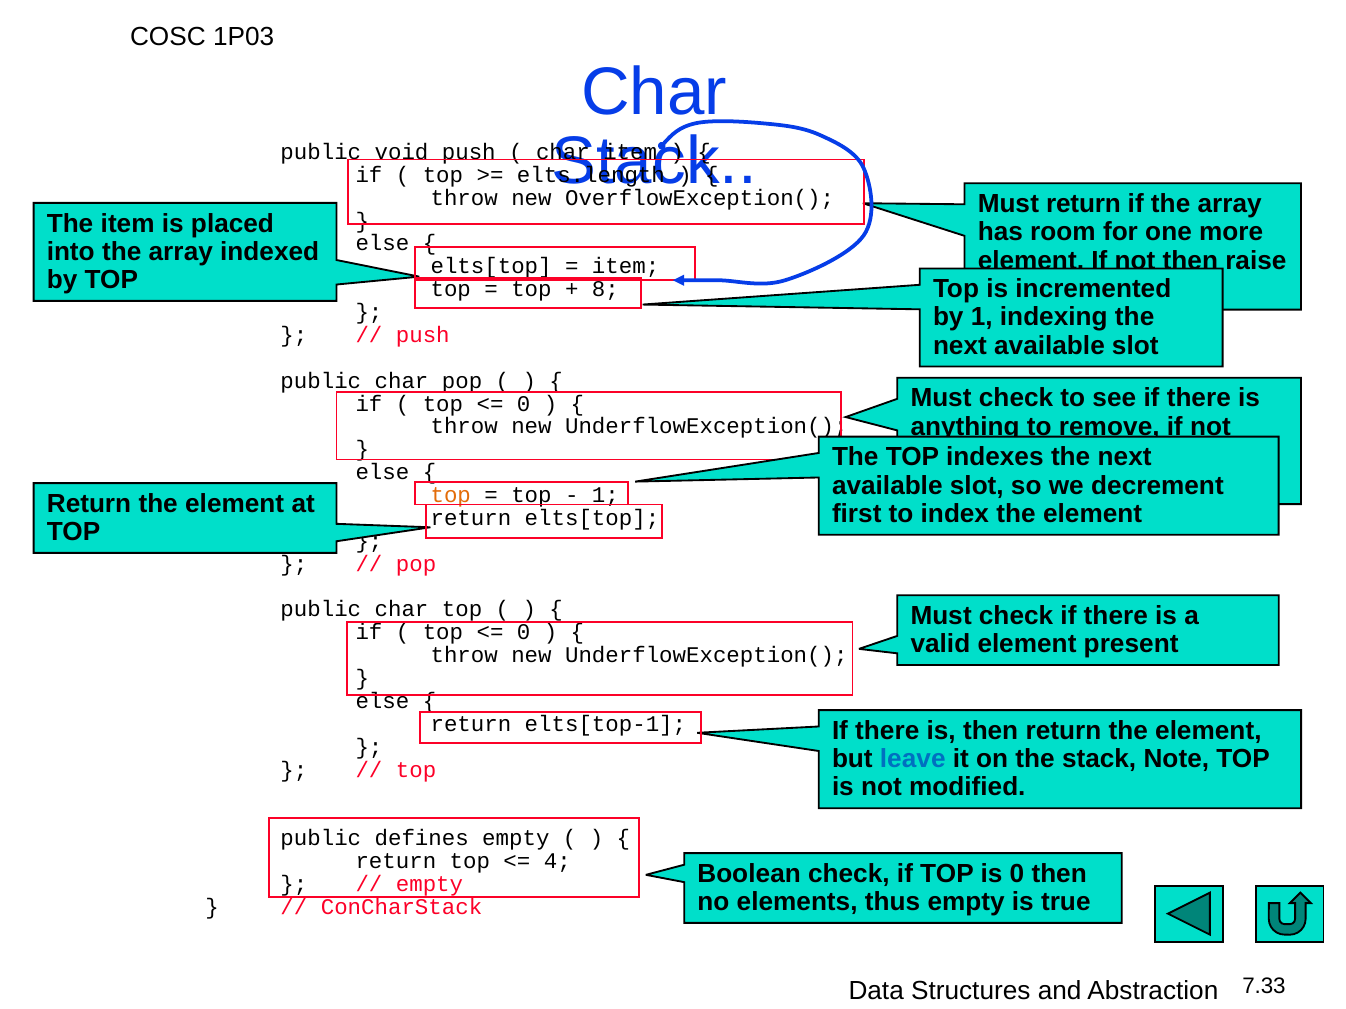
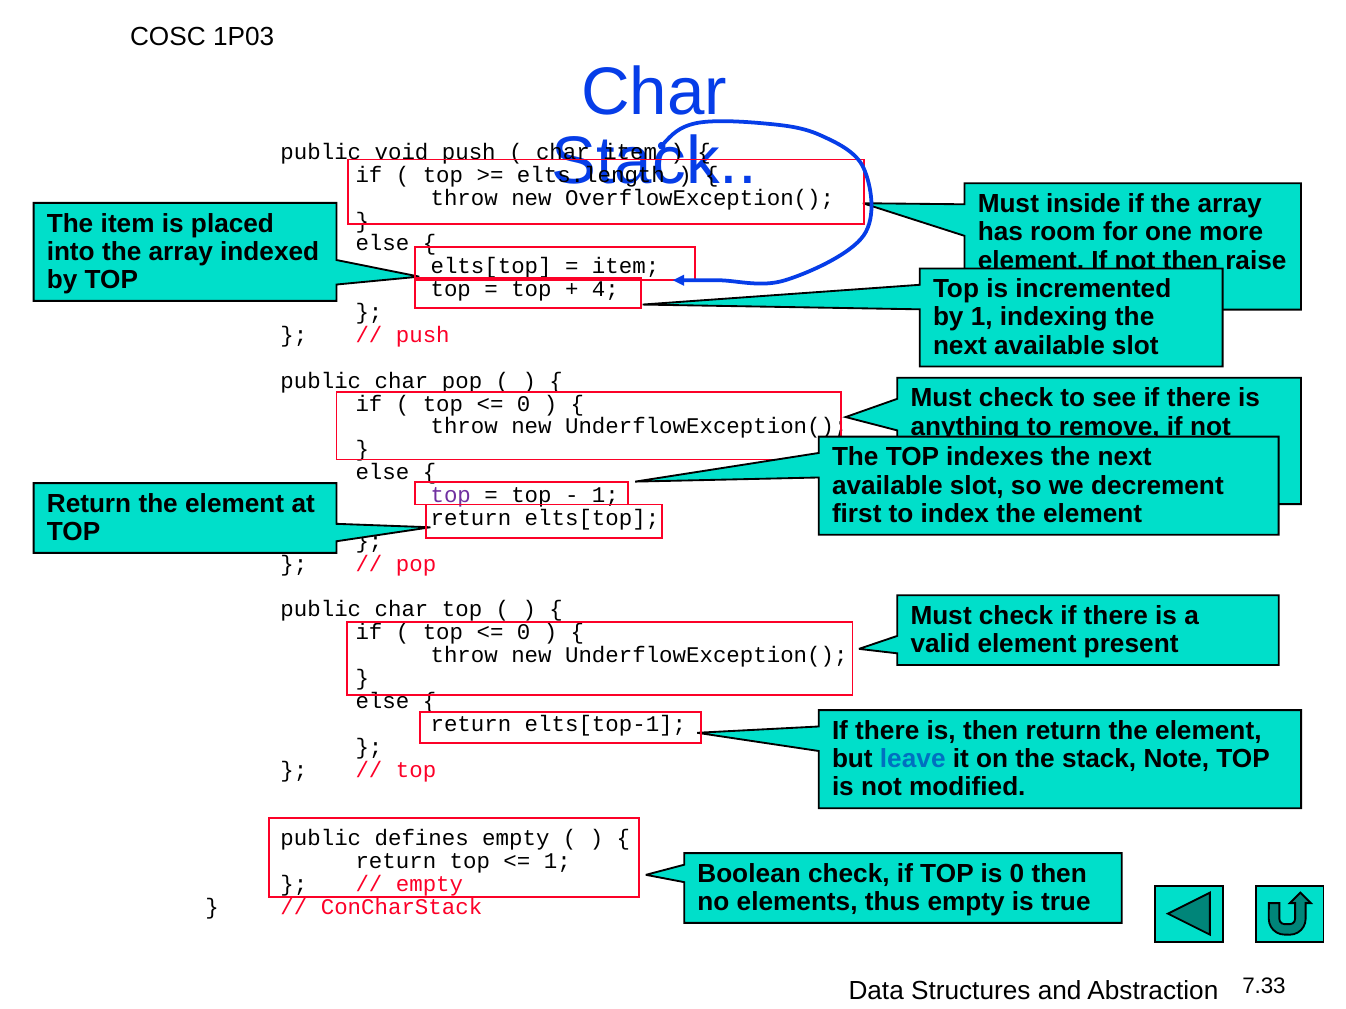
Must return: return -> inside
8: 8 -> 4
top at (451, 495) colour: orange -> purple
4 at (557, 862): 4 -> 1
